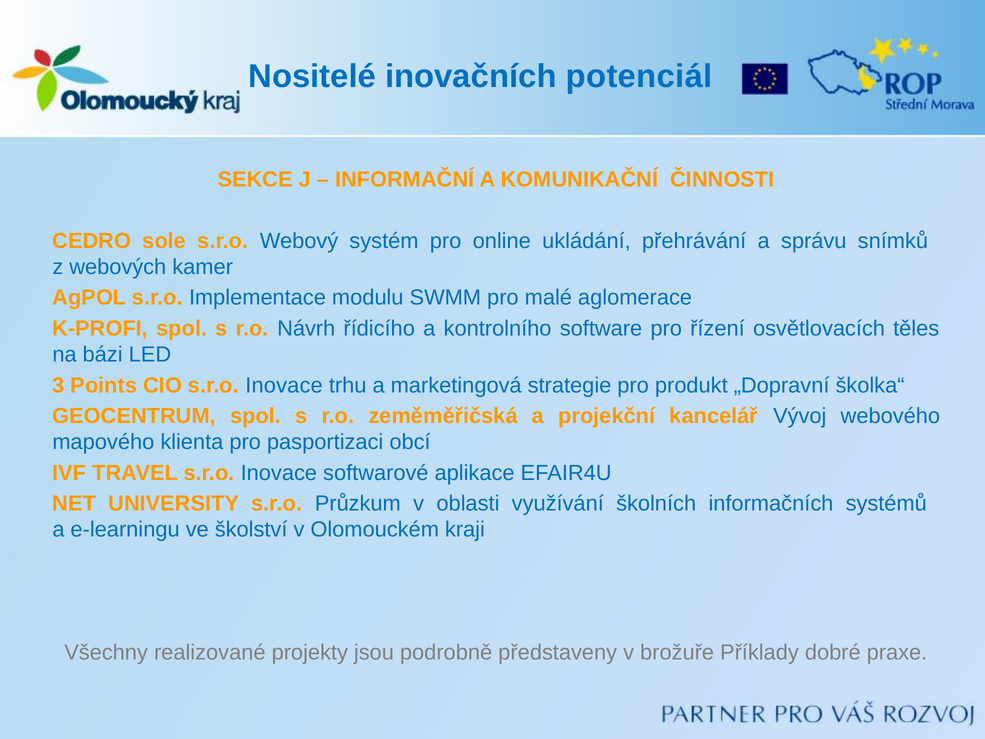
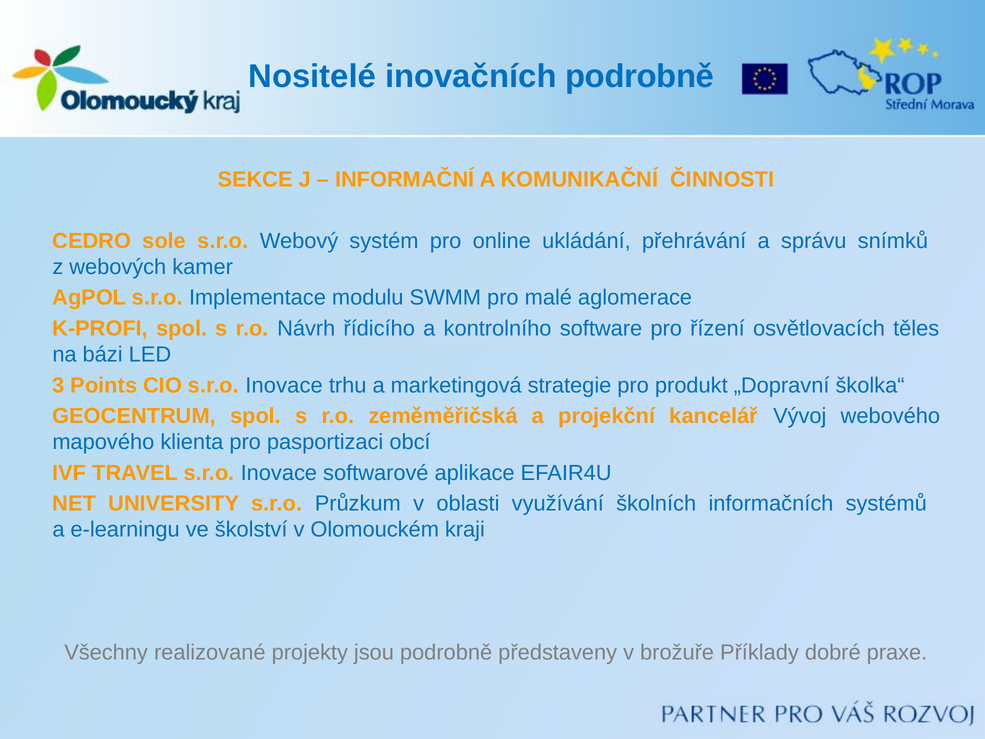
inovačních potenciál: potenciál -> podrobně
